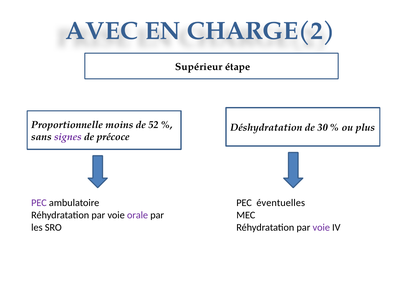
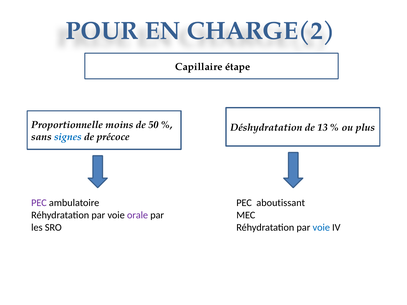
AVEC: AVEC -> POUR
Supérieur: Supérieur -> Capillaire
52: 52 -> 50
30: 30 -> 13
signes colour: purple -> blue
éventuelles: éventuelles -> aboutissant
voie at (321, 228) colour: purple -> blue
